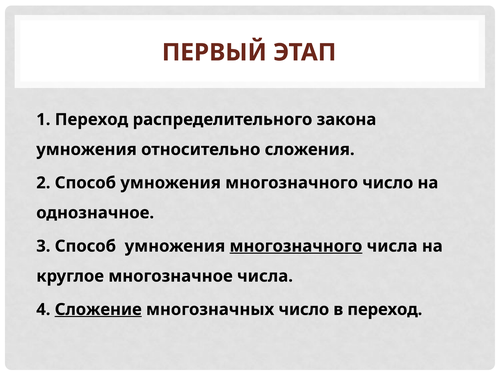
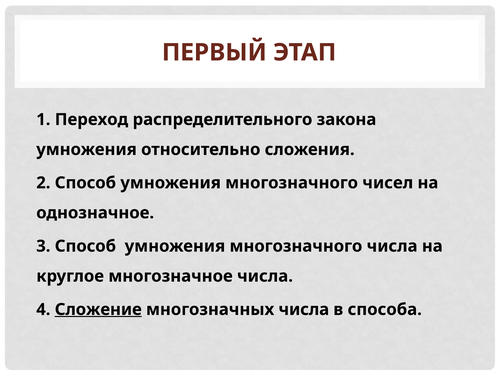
многозначного число: число -> чисел
многозначного at (296, 246) underline: present -> none
многозначных число: число -> числа
в переход: переход -> способа
